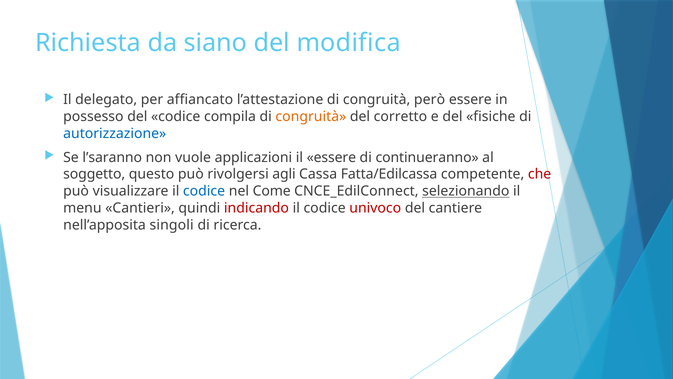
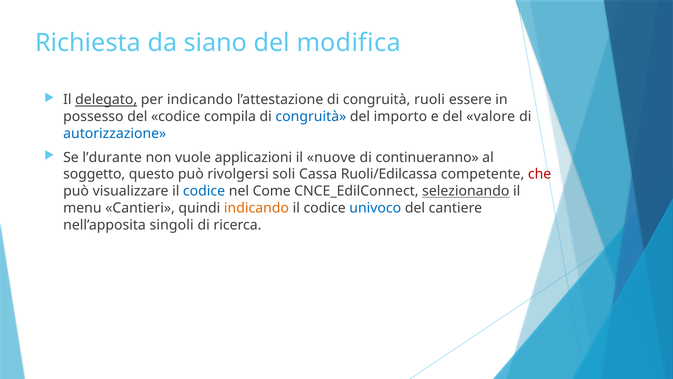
delegato underline: none -> present
per affiancato: affiancato -> indicando
però: però -> ruoli
congruità at (311, 117) colour: orange -> blue
corretto: corretto -> importo
fisiche: fisiche -> valore
l’saranno: l’saranno -> l’durante
il essere: essere -> nuove
agli: agli -> soli
Fatta/Edilcassa: Fatta/Edilcassa -> Ruoli/Edilcassa
indicando at (256, 208) colour: red -> orange
univoco colour: red -> blue
